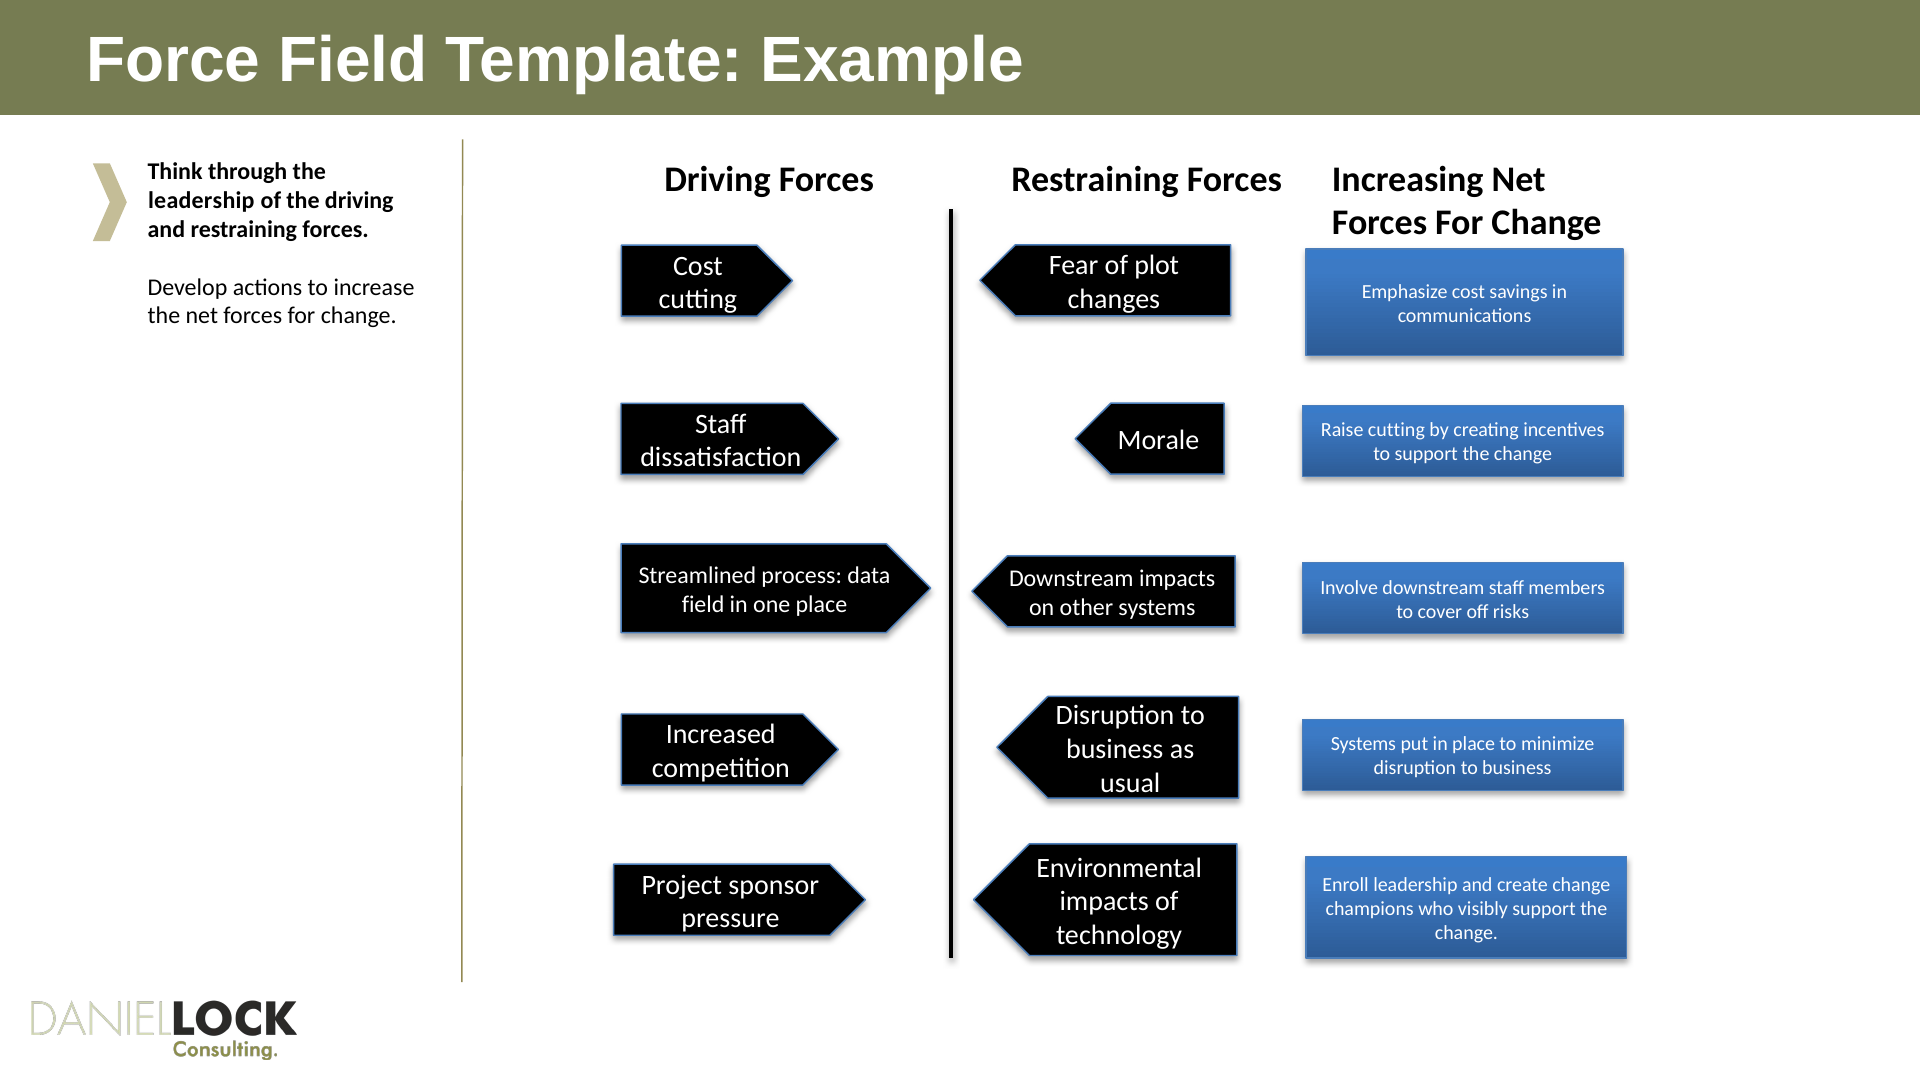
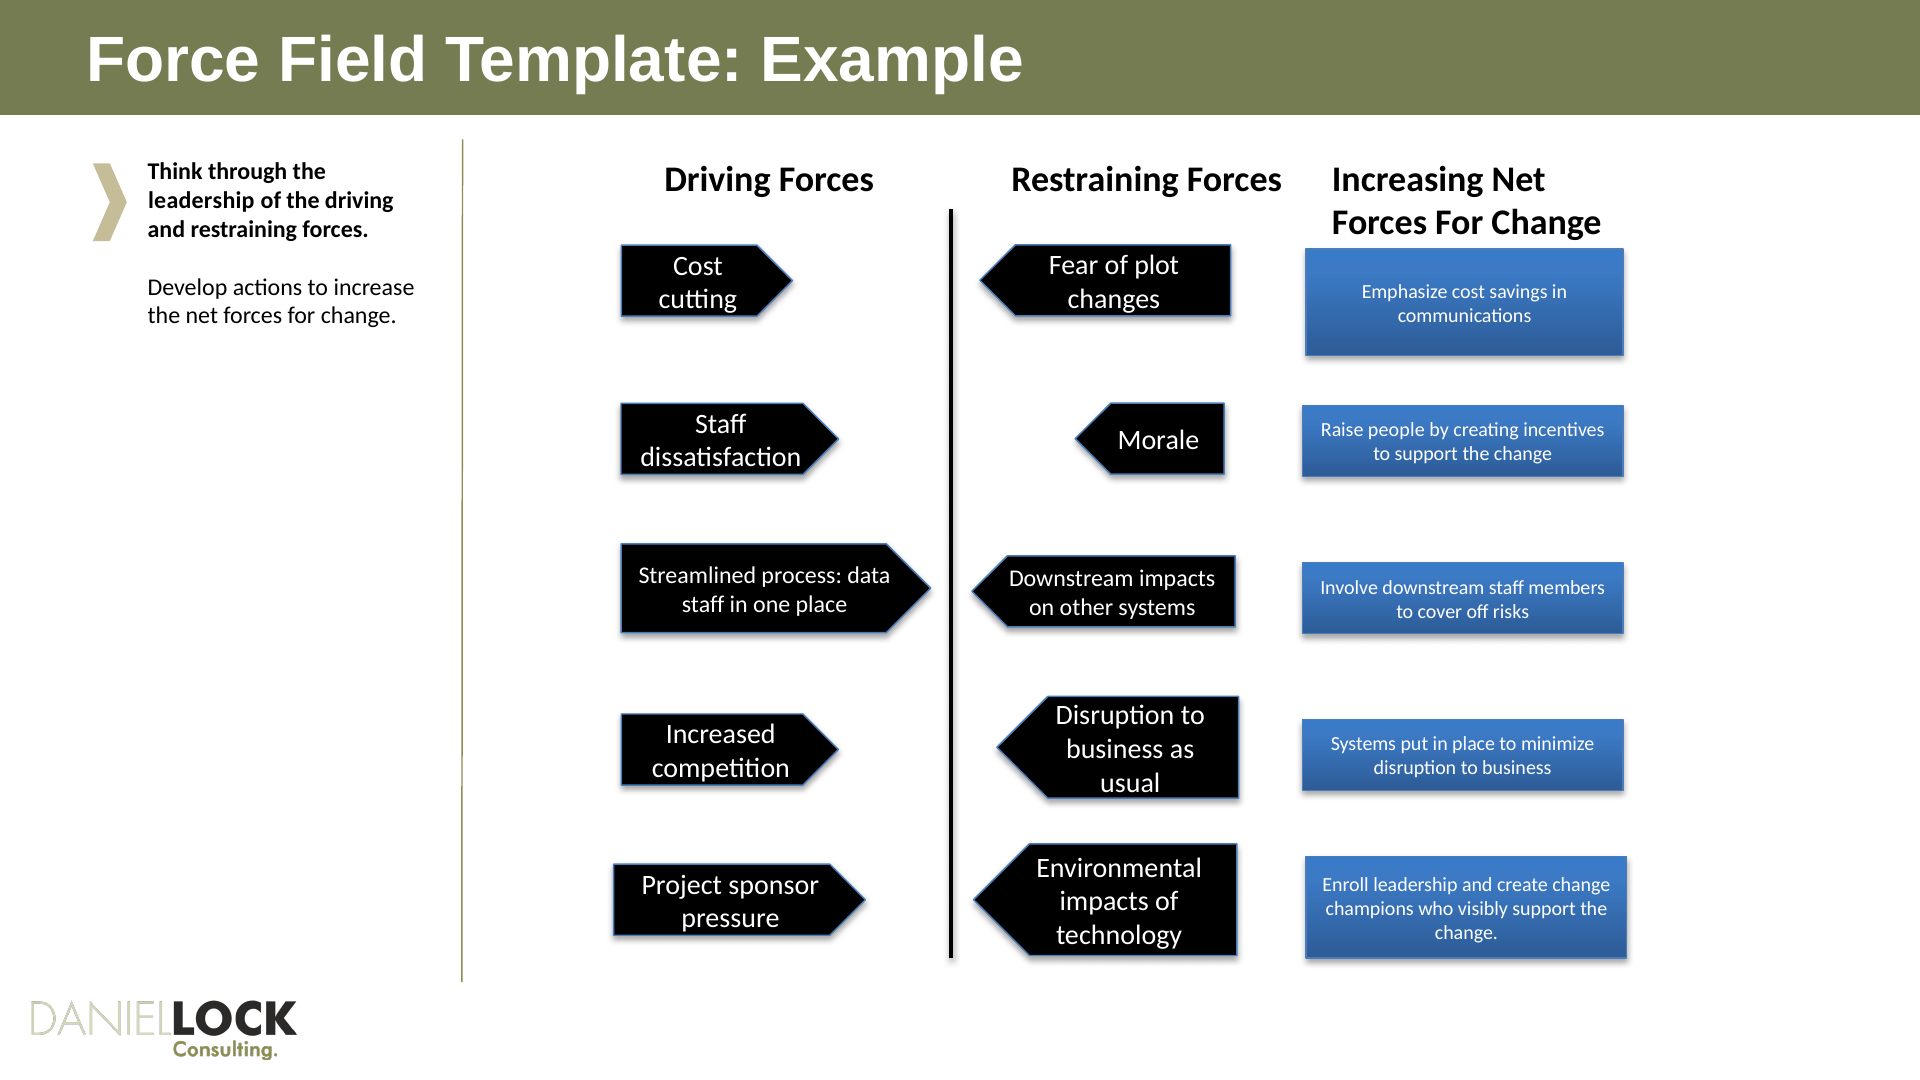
Raise cutting: cutting -> people
field at (703, 604): field -> staff
